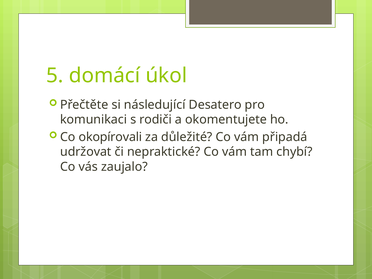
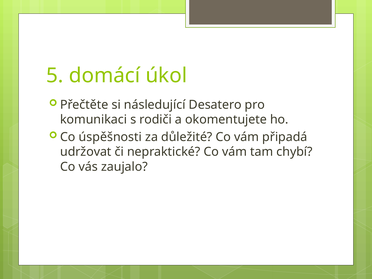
okopírovali: okopírovali -> úspěšnosti
